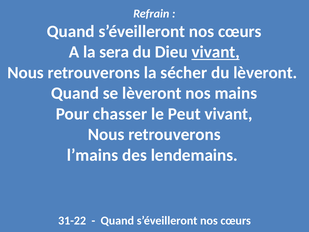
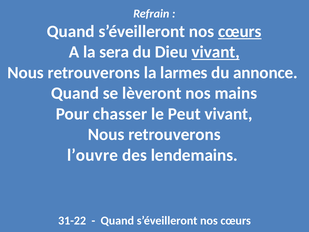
cœurs at (240, 31) underline: none -> present
sécher: sécher -> larmes
du lèveront: lèveront -> annonce
l’mains: l’mains -> l’ouvre
